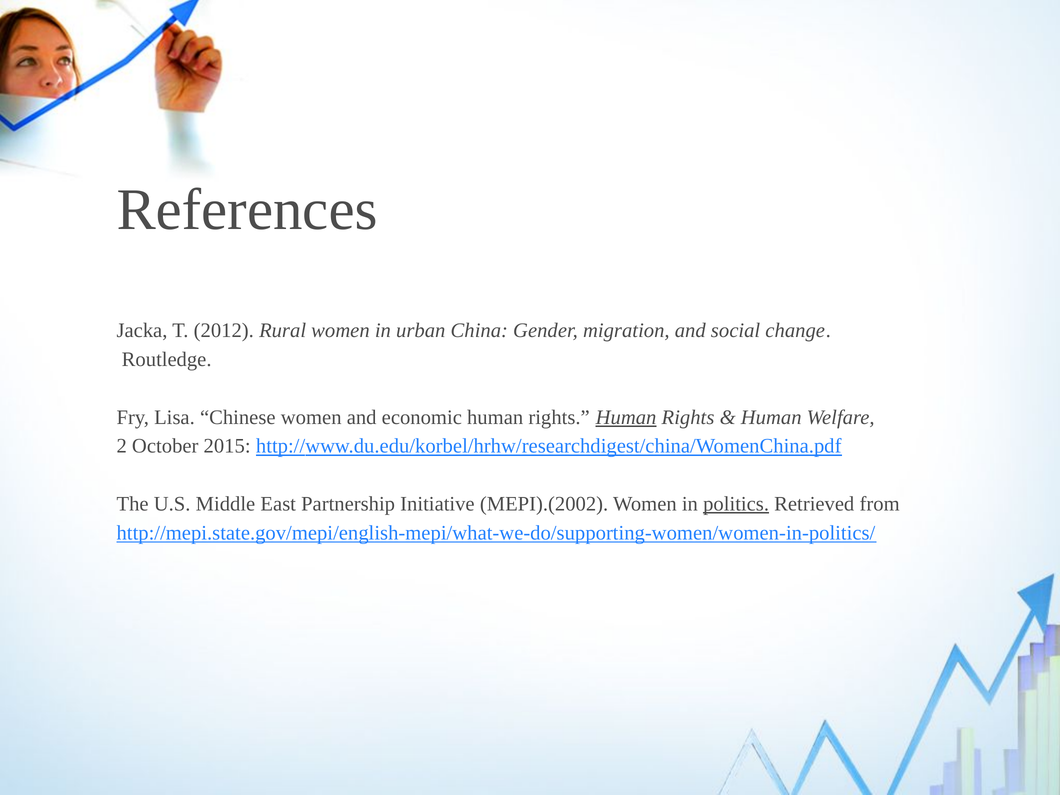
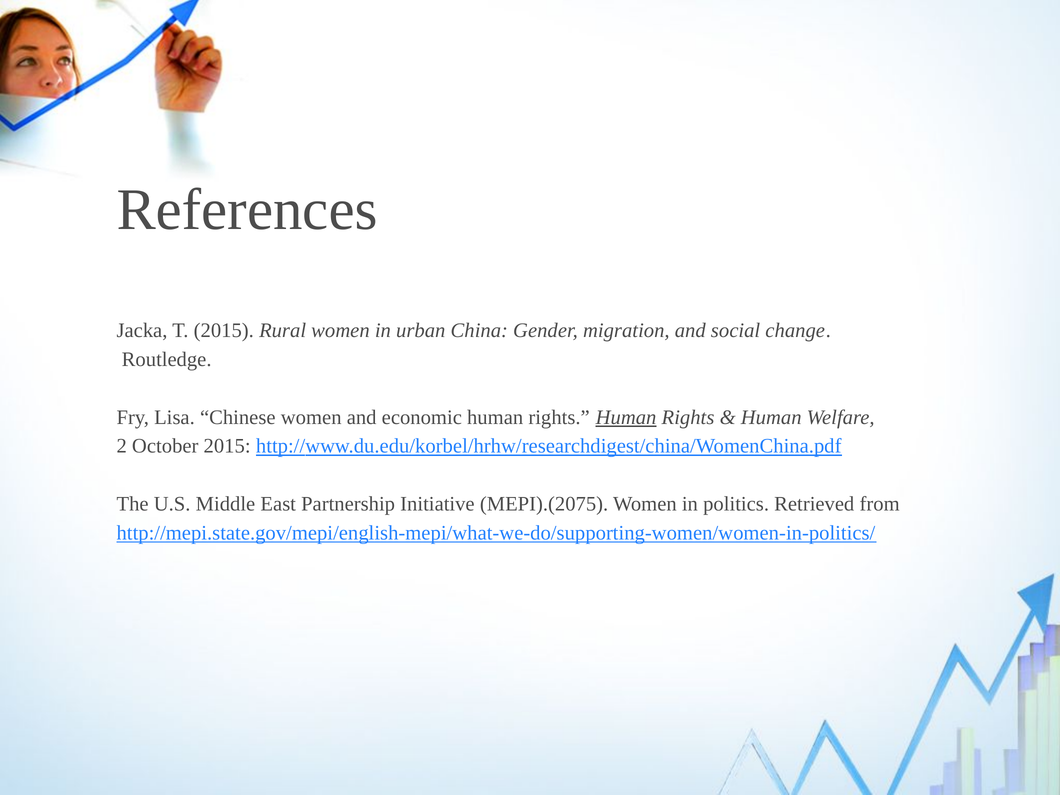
T 2012: 2012 -> 2015
MEPI).(2002: MEPI).(2002 -> MEPI).(2075
politics underline: present -> none
